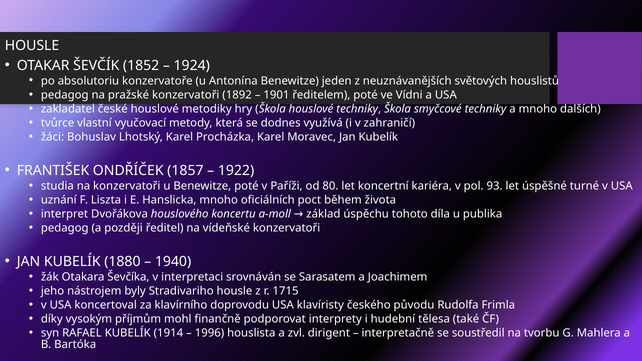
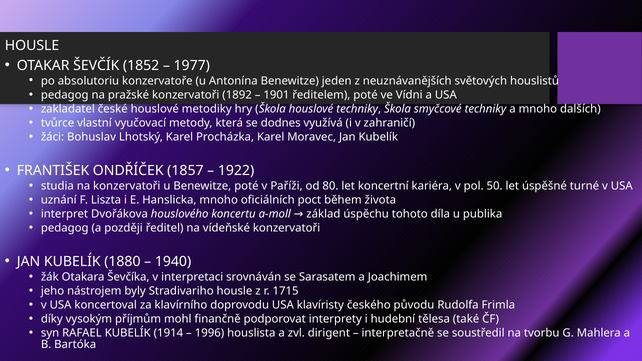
1924: 1924 -> 1977
93: 93 -> 50
